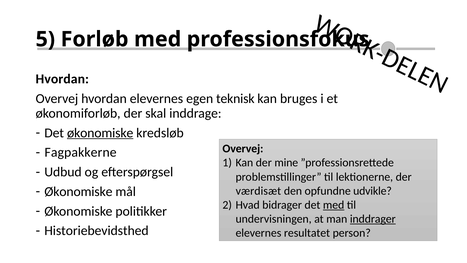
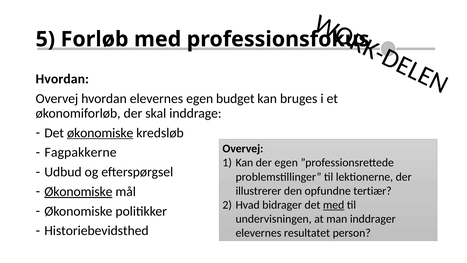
teknisk: teknisk -> budget
der mine: mine -> egen
Økonomiske at (78, 191) underline: none -> present
værdisæt: værdisæt -> illustrerer
udvikle: udvikle -> tertiær
inddrager underline: present -> none
